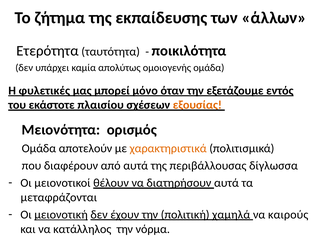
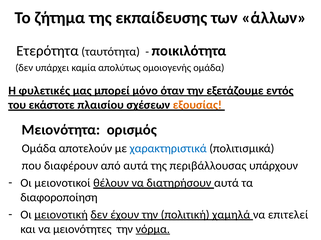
χαρακτηριστικά colour: orange -> blue
δίγλωσσα: δίγλωσσα -> υπάρχουν
μεταφράζονται: μεταφράζονται -> διαφοροποίηση
καιρούς: καιρούς -> επιτελεί
κατάλληλος: κατάλληλος -> μειονότητες
νόρμα underline: none -> present
